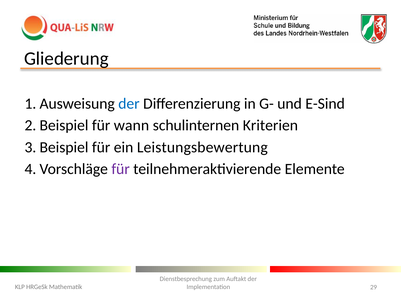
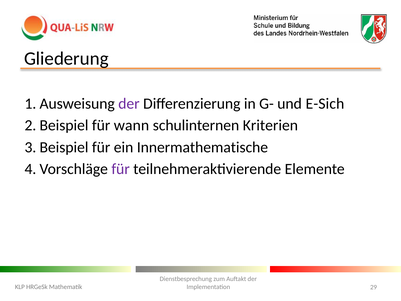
der at (129, 104) colour: blue -> purple
E-Sind: E-Sind -> E-Sich
Leistungsbewertung: Leistungsbewertung -> Innermathematische
